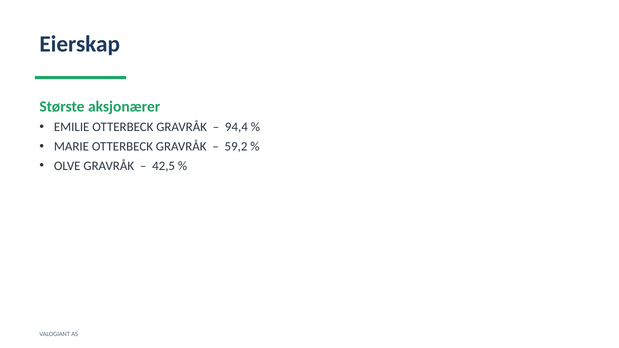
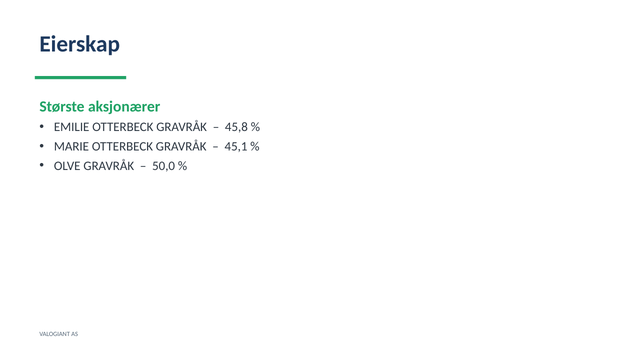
94,4: 94,4 -> 45,8
59,2: 59,2 -> 45,1
42,5: 42,5 -> 50,0
